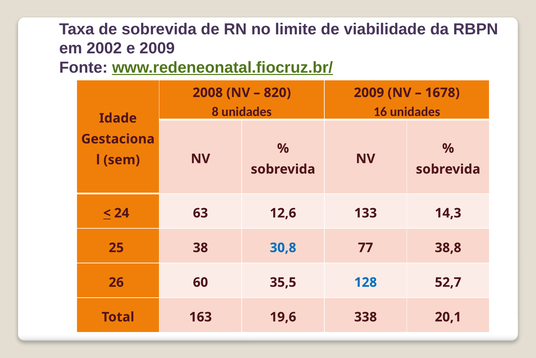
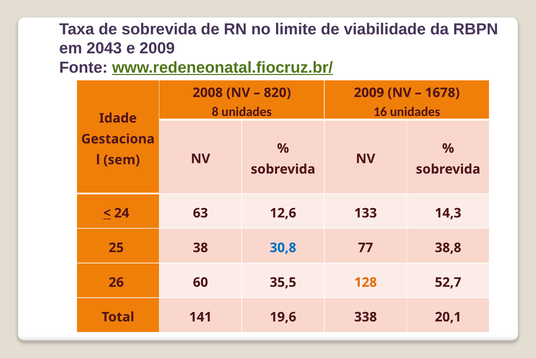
2002: 2002 -> 2043
128 colour: blue -> orange
163: 163 -> 141
